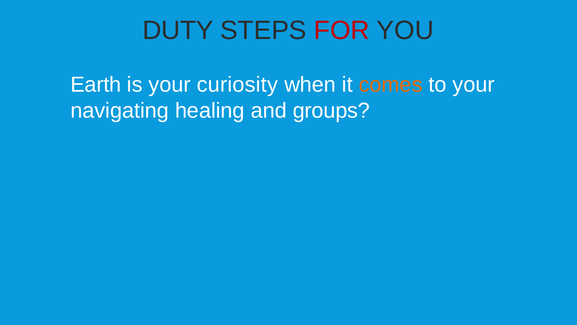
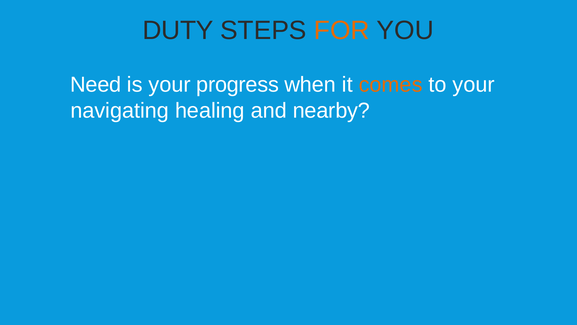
FOR colour: red -> orange
Earth: Earth -> Need
curiosity: curiosity -> progress
groups: groups -> nearby
